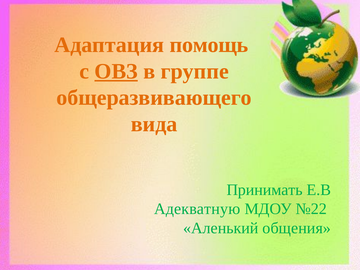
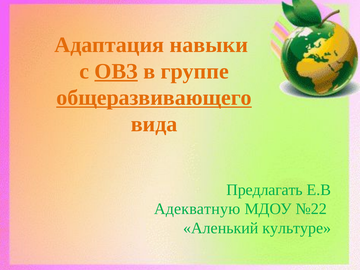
помощь: помощь -> навыки
общеразвивающего underline: none -> present
Принимать: Принимать -> Предлагать
общения: общения -> культуре
